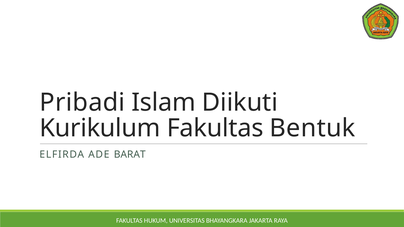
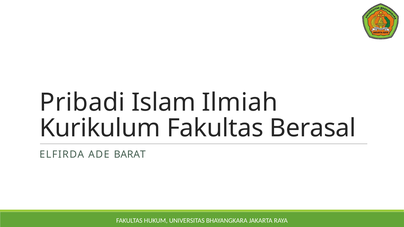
Diikuti: Diikuti -> Ilmiah
Bentuk: Bentuk -> Berasal
